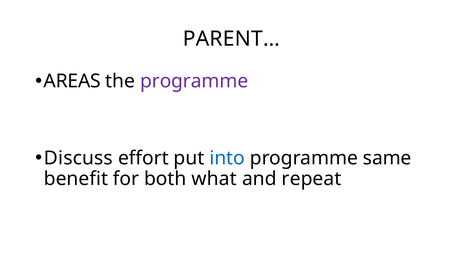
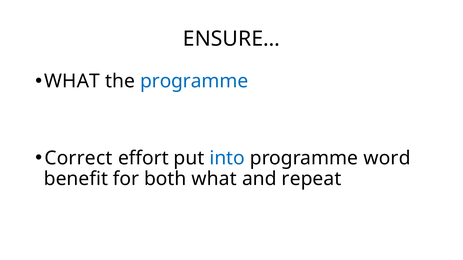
PARENT…: PARENT… -> ENSURE…
AREAS at (72, 81): AREAS -> WHAT
programme at (194, 81) colour: purple -> blue
Discuss: Discuss -> Correct
same: same -> word
